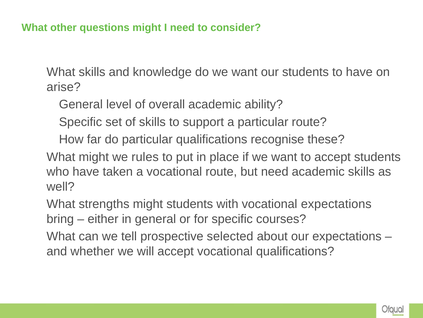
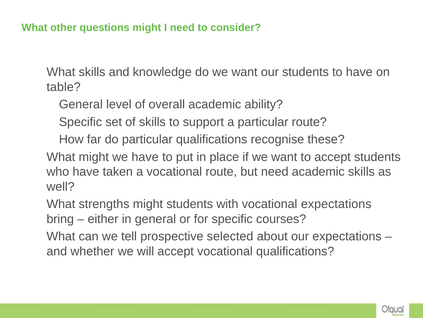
arise: arise -> table
we rules: rules -> have
